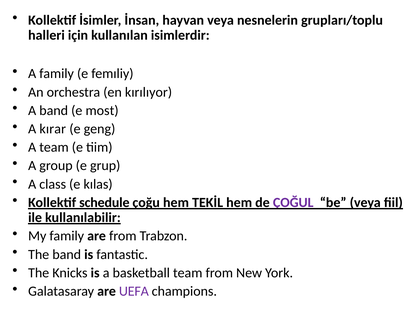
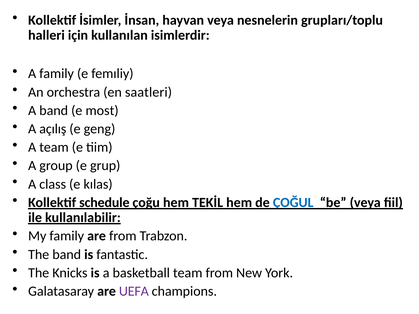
kırılıyor: kırılıyor -> saatleri
kırar: kırar -> açılış
ÇOĞUL colour: purple -> blue
